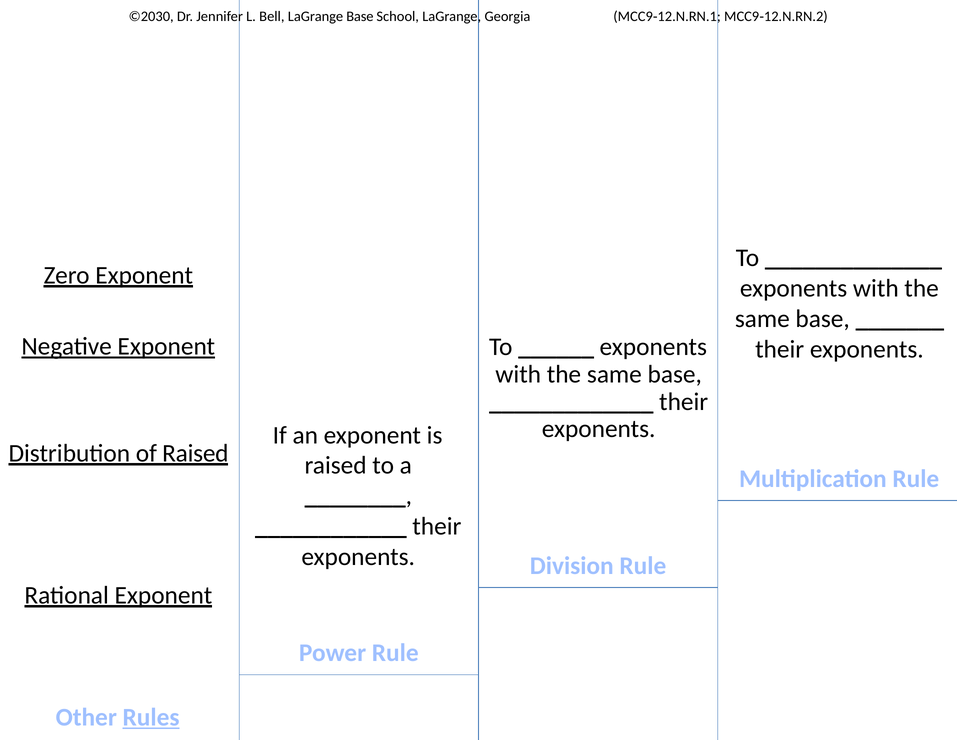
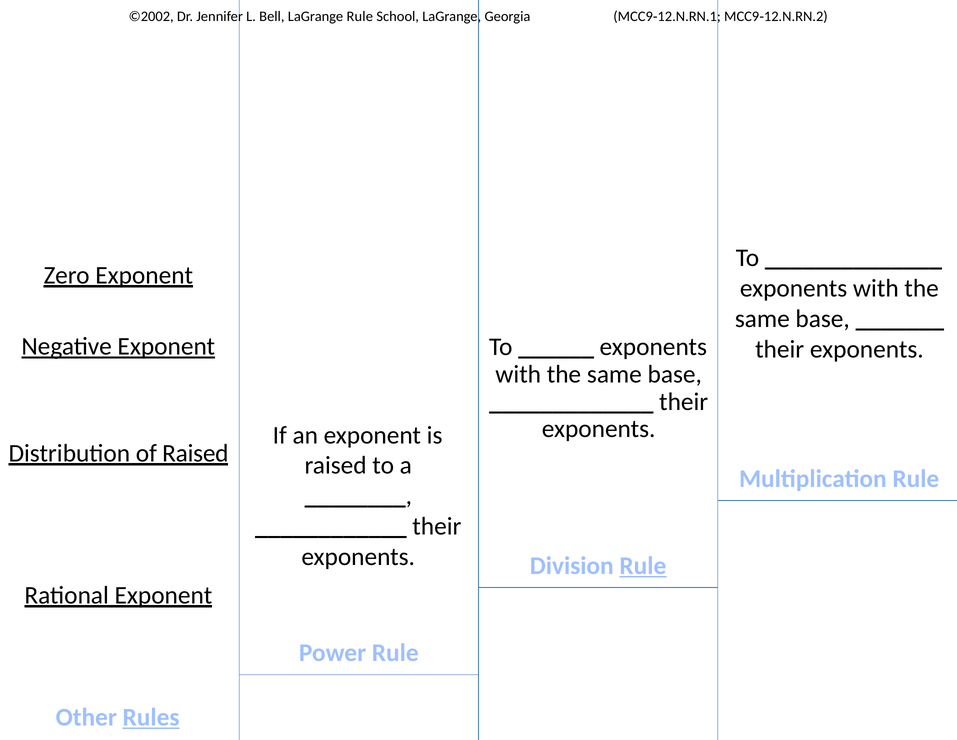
©2030: ©2030 -> ©2002
LaGrange Base: Base -> Rule
Rule at (643, 565) underline: none -> present
